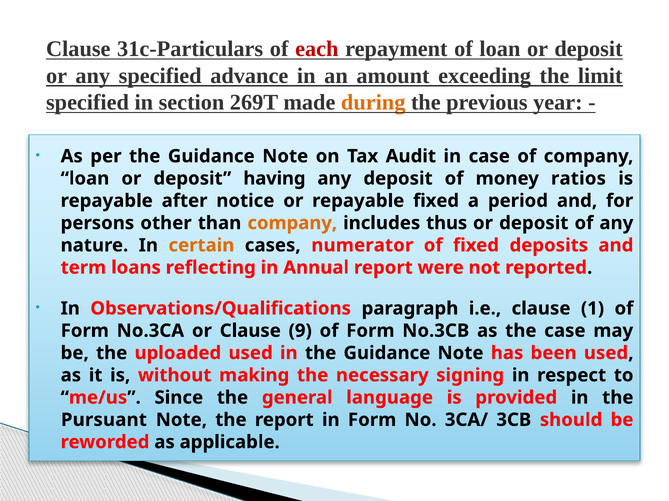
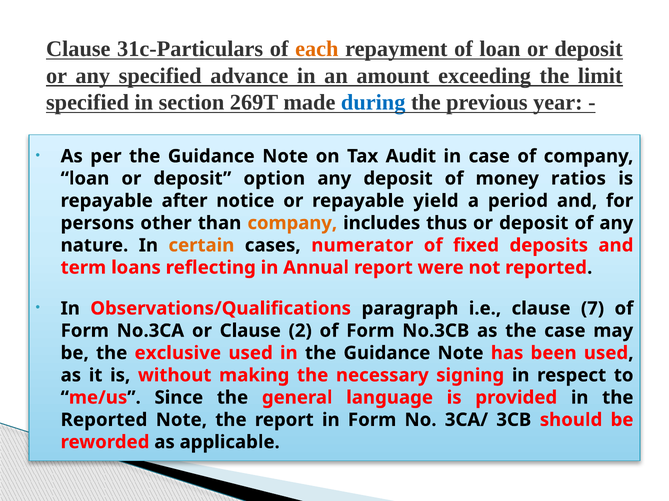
each colour: red -> orange
during colour: orange -> blue
having: having -> option
repayable fixed: fixed -> yield
1: 1 -> 7
9: 9 -> 2
uploaded: uploaded -> exclusive
Pursuant at (104, 420): Pursuant -> Reported
